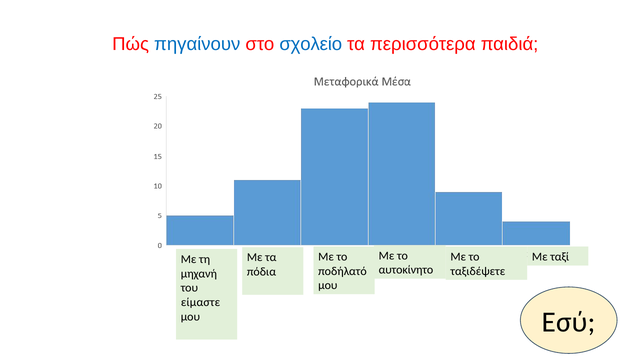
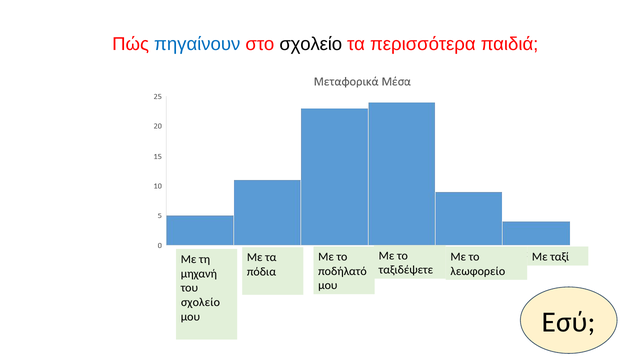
σχολείο at (311, 44) colour: blue -> black
αυτοκίνητο: αυτοκίνητο -> ταξιδέψετε
ταξιδέψετε: ταξιδέψετε -> λεωφορείο
είμαστε at (201, 303): είμαστε -> σχολείο
